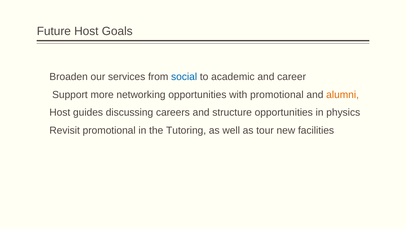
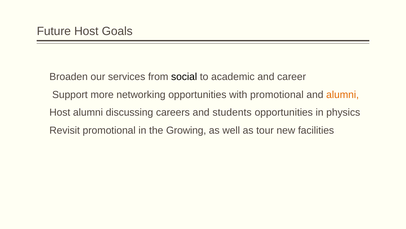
social colour: blue -> black
Host guides: guides -> alumni
structure: structure -> students
Tutoring: Tutoring -> Growing
